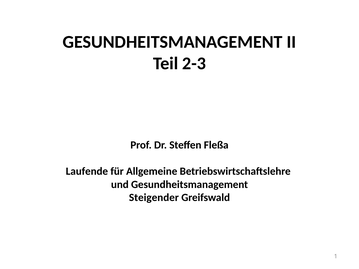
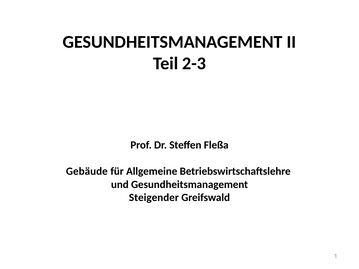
Laufende: Laufende -> Gebäude
